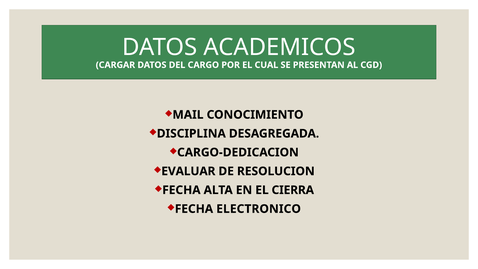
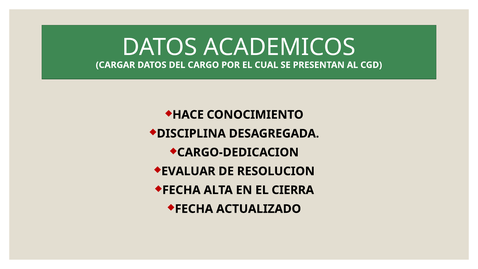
MAIL: MAIL -> HACE
ELECTRONICO: ELECTRONICO -> ACTUALIZADO
